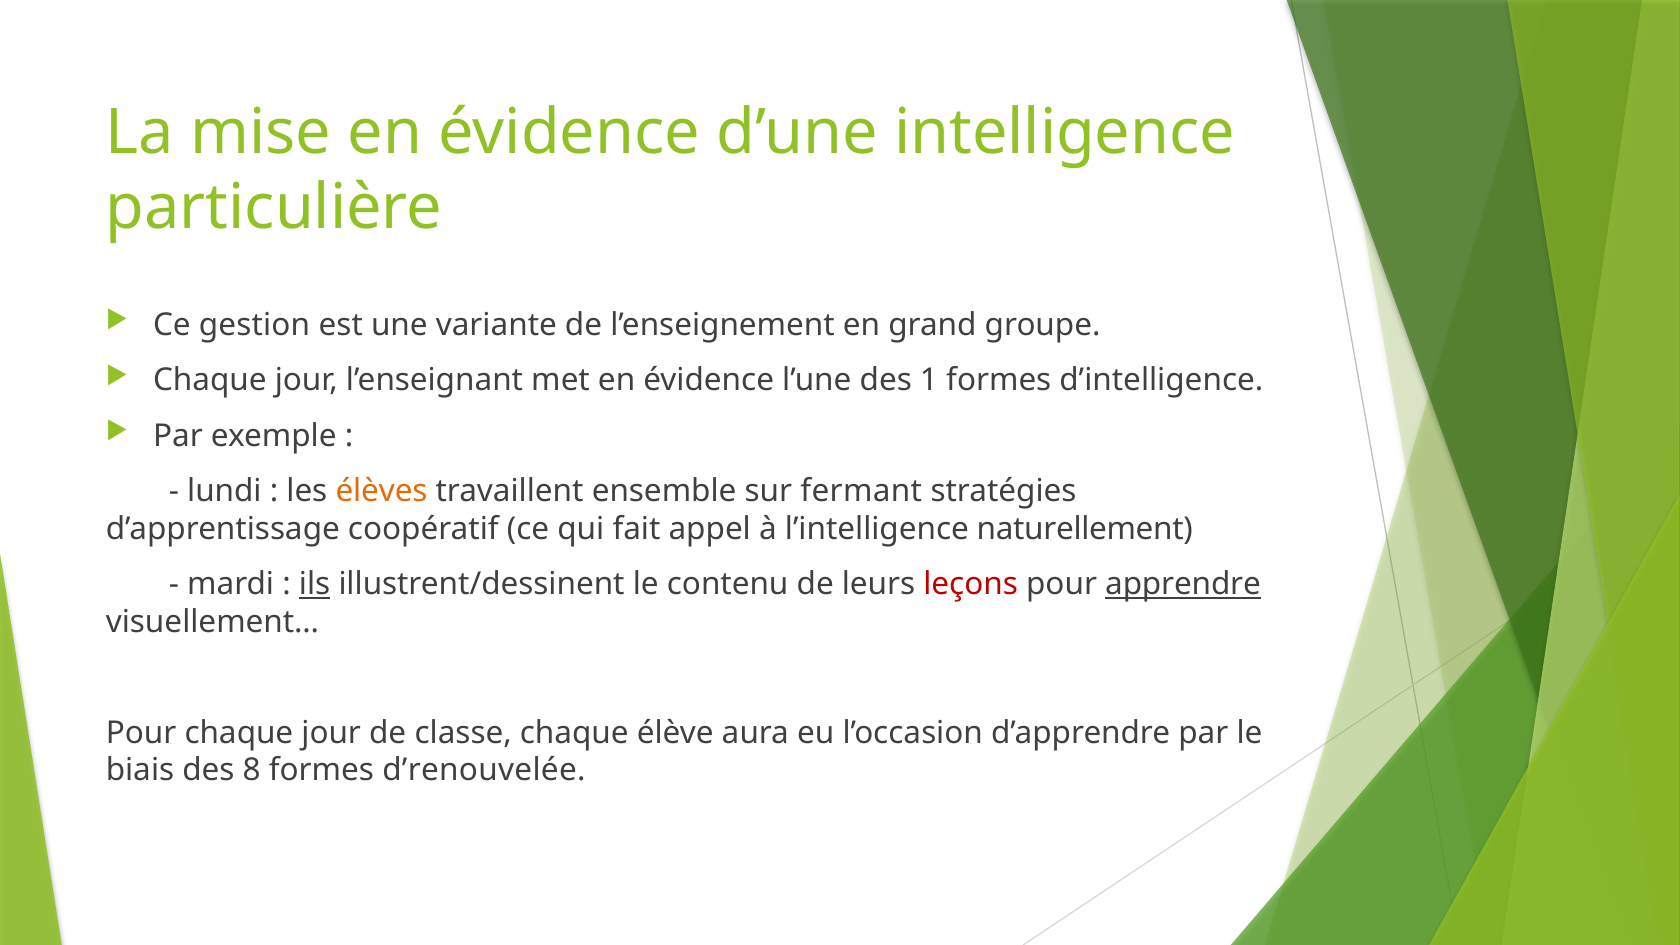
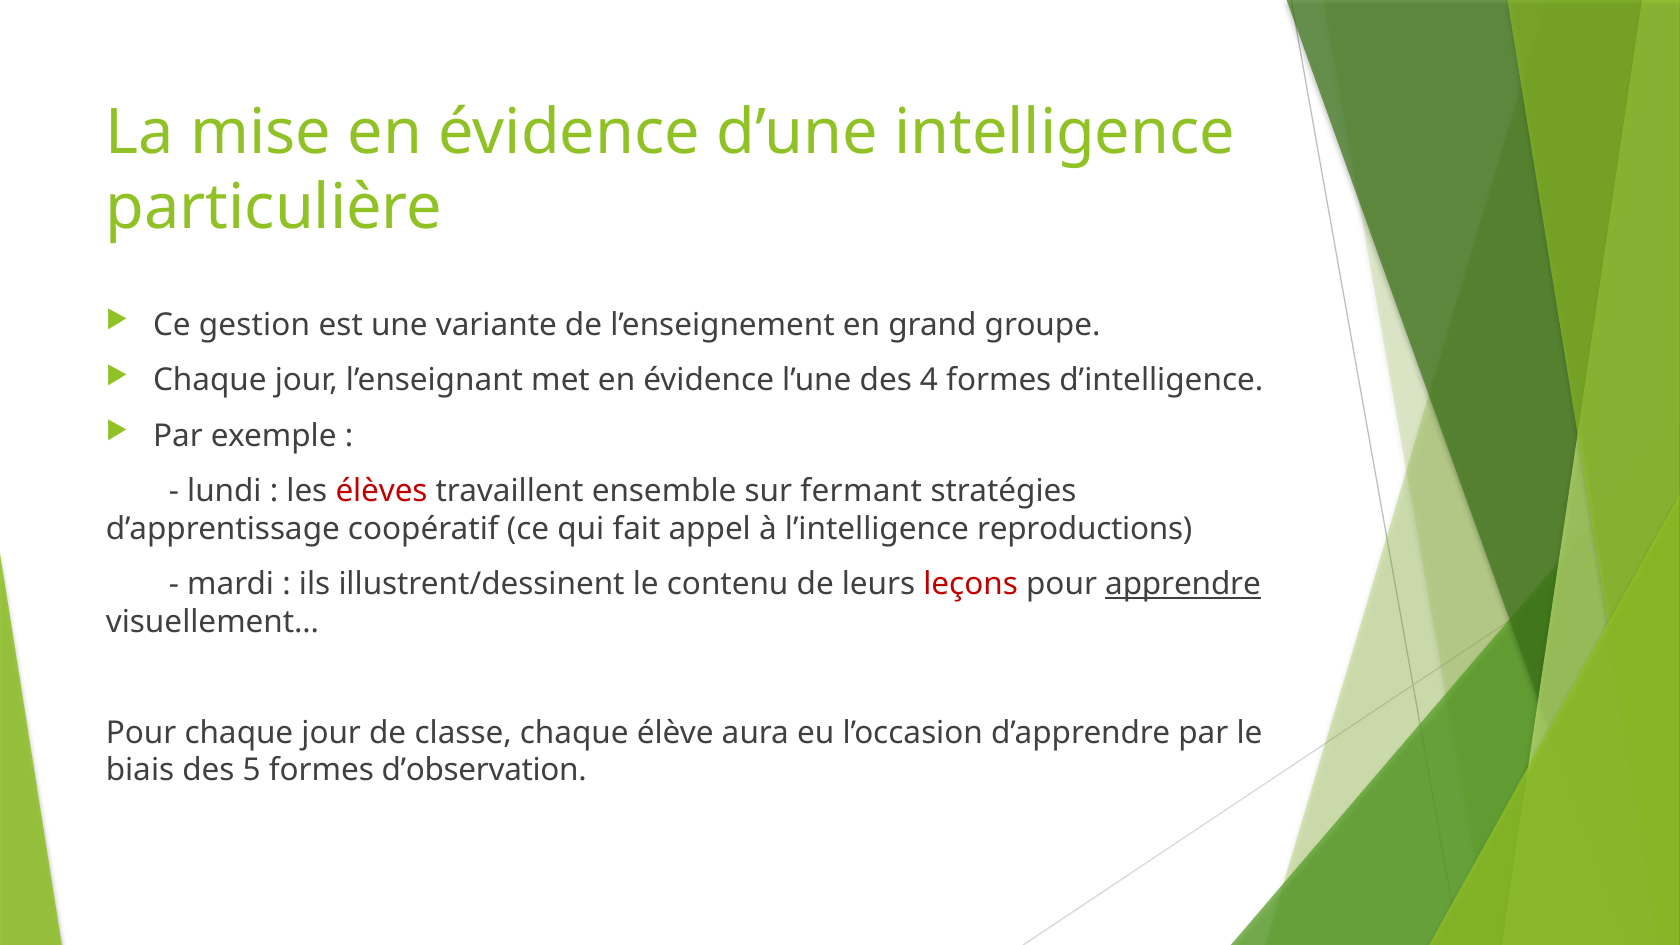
1: 1 -> 4
élèves colour: orange -> red
naturellement: naturellement -> reproductions
ils underline: present -> none
8: 8 -> 5
d’renouvelée: d’renouvelée -> d’observation
